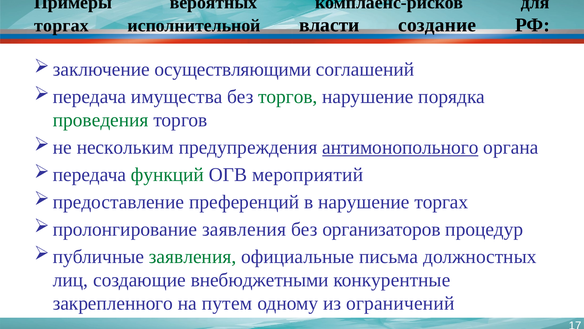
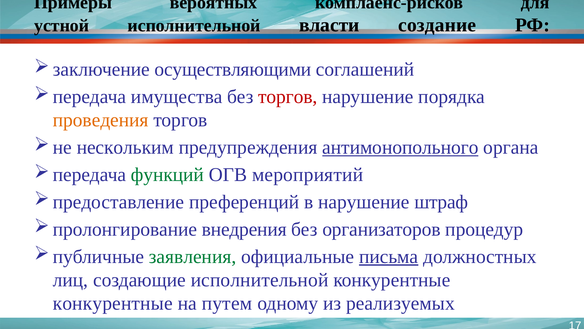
торгах at (62, 26): торгах -> устной
торгов at (288, 97) colour: green -> red
проведения colour: green -> orange
нарушение торгах: торгах -> штраф
заявления at (244, 229): заявления -> внедрения
письма underline: none -> present
создающие внебюджетными: внебюджетными -> исполнительной
закрепленного at (113, 303): закрепленного -> конкурентные
ограничений: ограничений -> реализуемых
